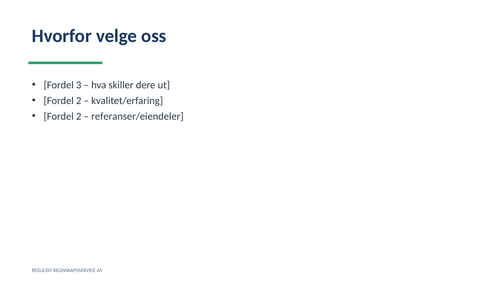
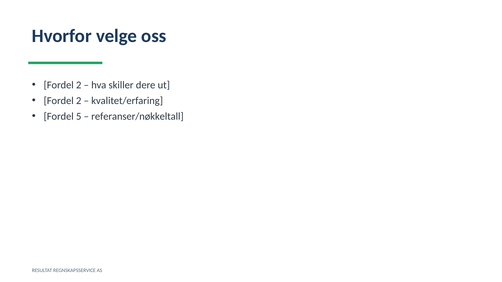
3 at (79, 85): 3 -> 2
2 at (79, 116): 2 -> 5
referanser/eiendeler: referanser/eiendeler -> referanser/nøkkeltall
